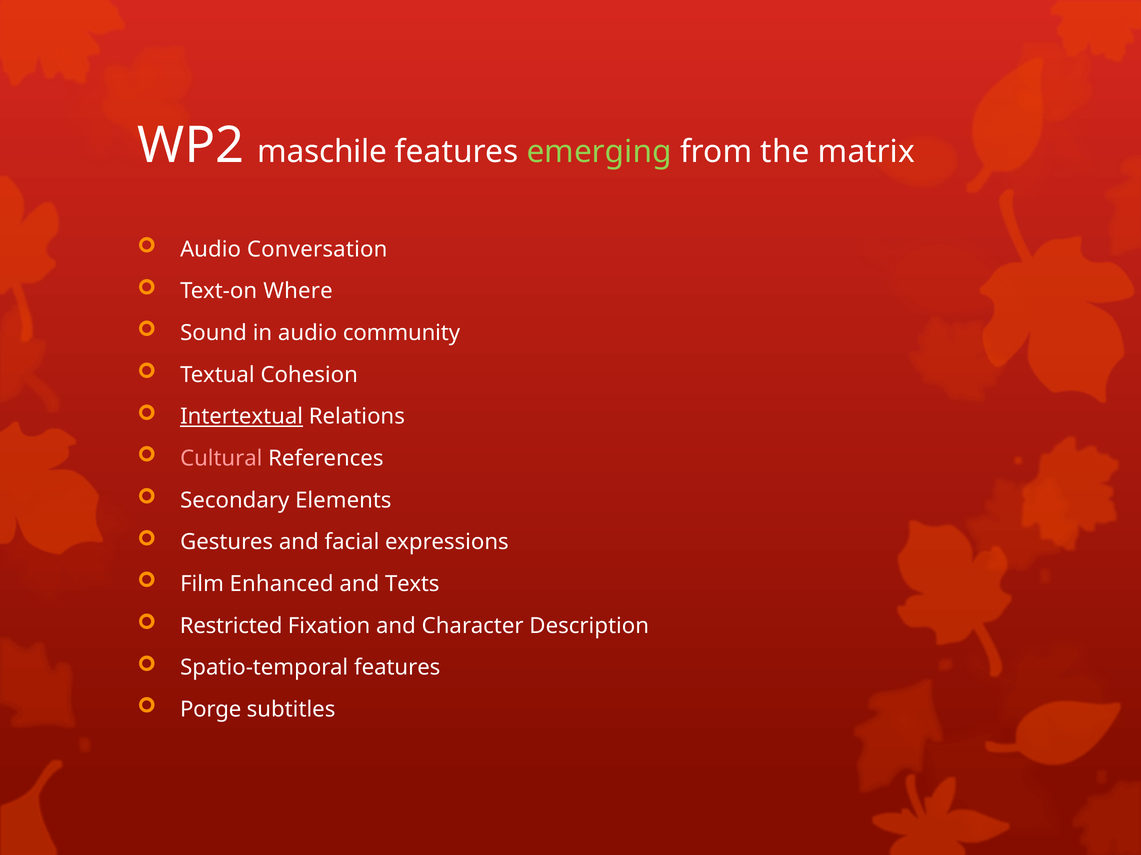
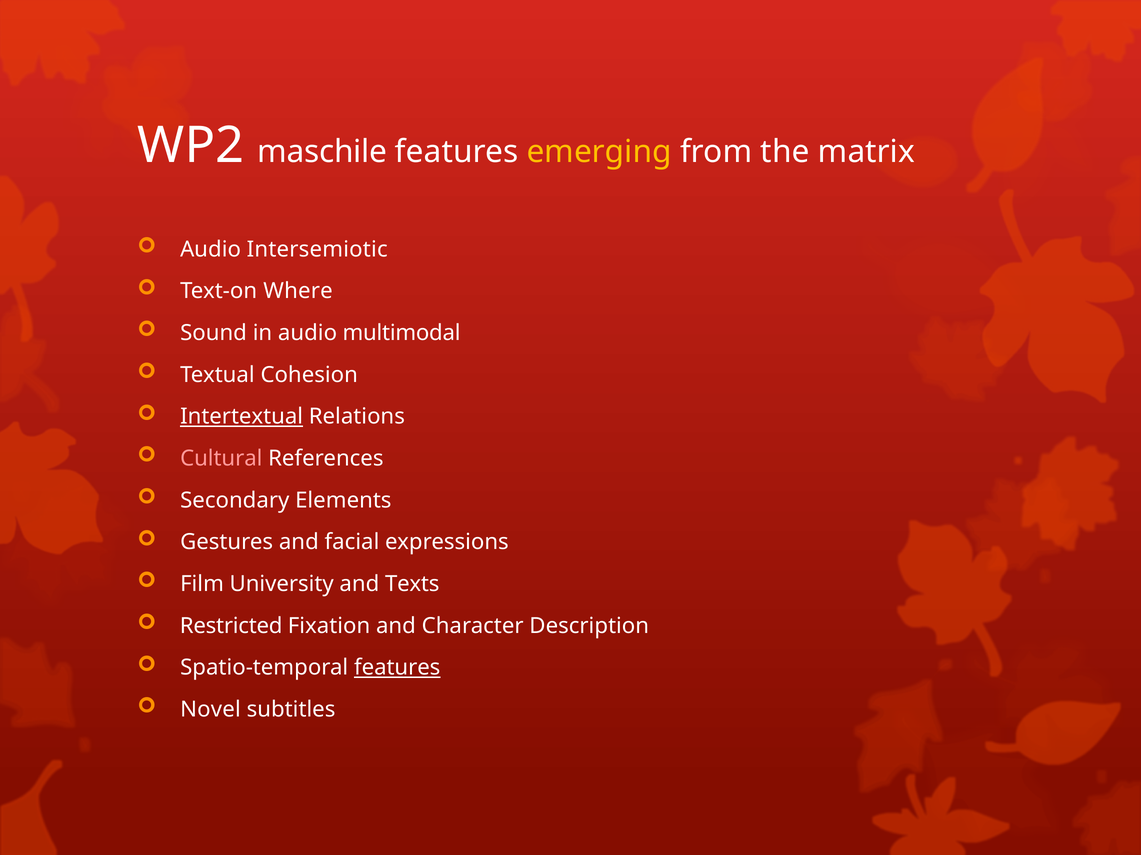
emerging colour: light green -> yellow
Conversation: Conversation -> Intersemiotic
community: community -> multimodal
Enhanced: Enhanced -> University
features at (397, 668) underline: none -> present
Porge: Porge -> Novel
